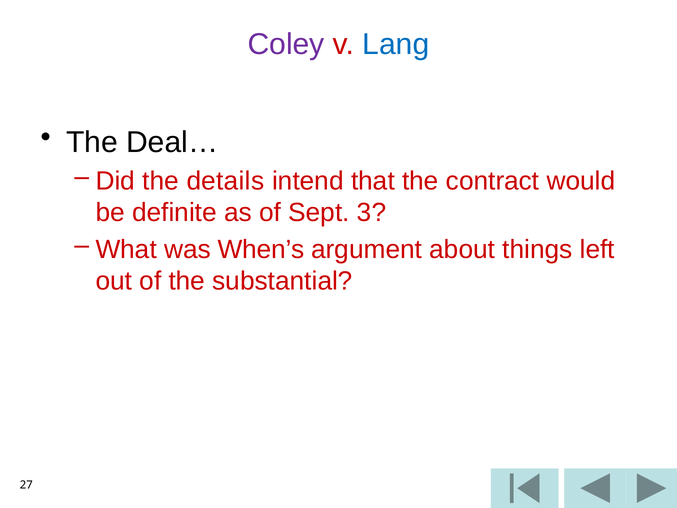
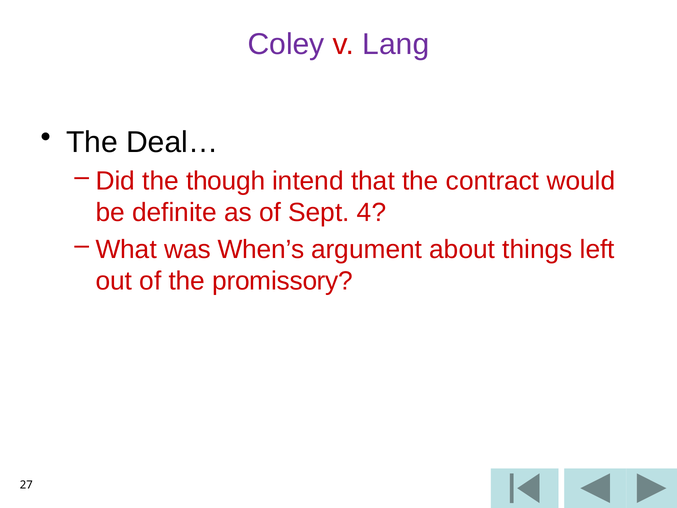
Lang colour: blue -> purple
details: details -> though
3: 3 -> 4
substantial: substantial -> promissory
